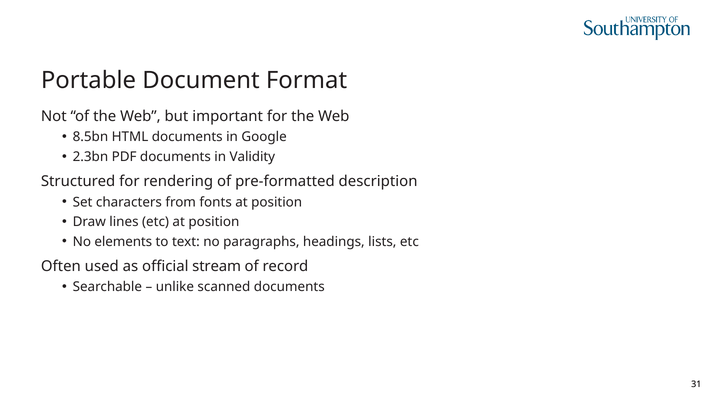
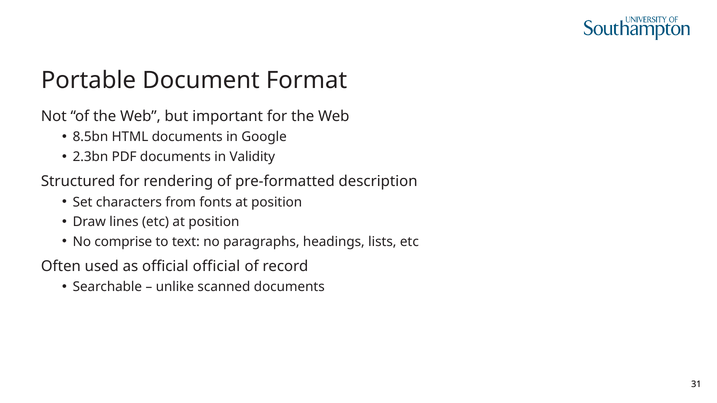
elements: elements -> comprise
official stream: stream -> official
